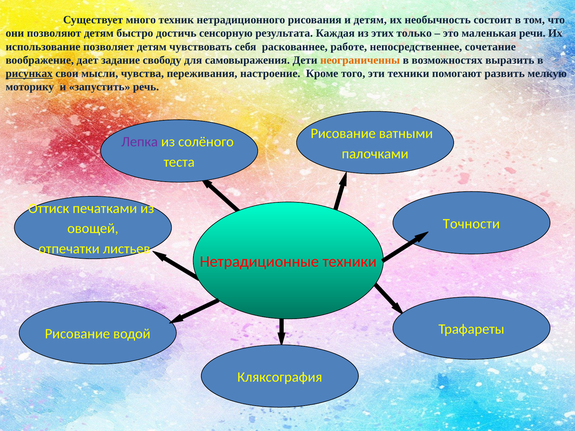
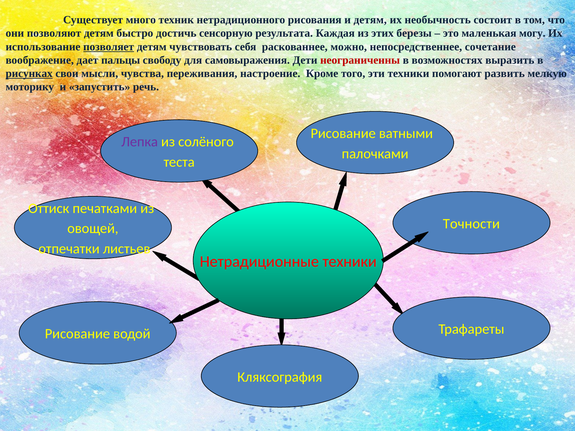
только: только -> березы
речи: речи -> могу
позволяет underline: none -> present
работе: работе -> можно
задание: задание -> пальцы
неограниченны colour: orange -> red
